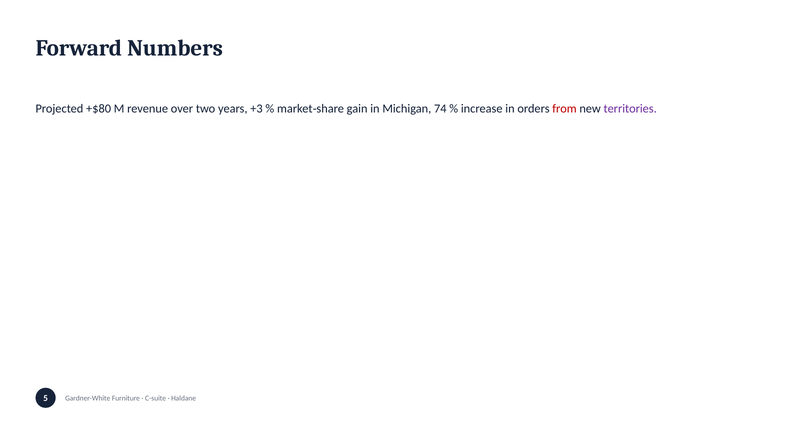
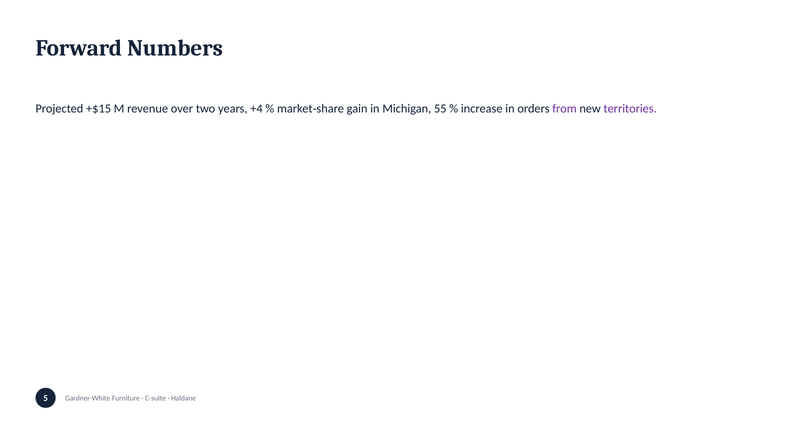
+$80: +$80 -> +$15
+3: +3 -> +4
74: 74 -> 55
from colour: red -> purple
